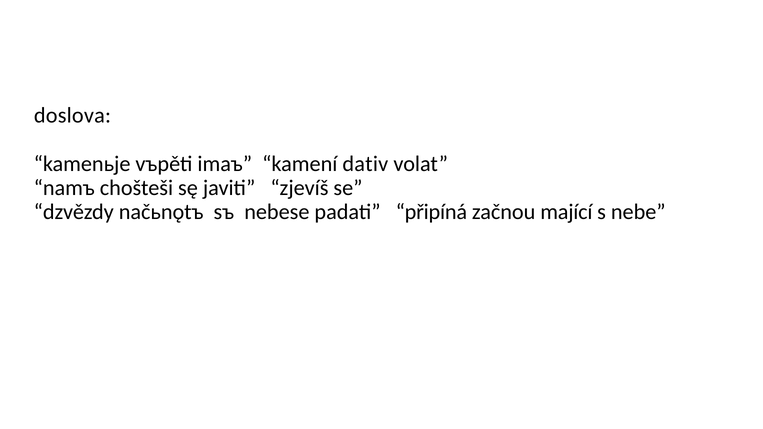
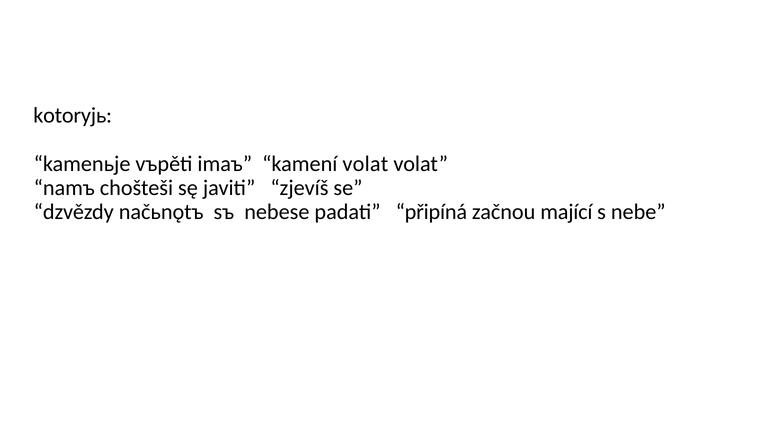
doslova: doslova -> kotoryjь
kamení dativ: dativ -> volat
